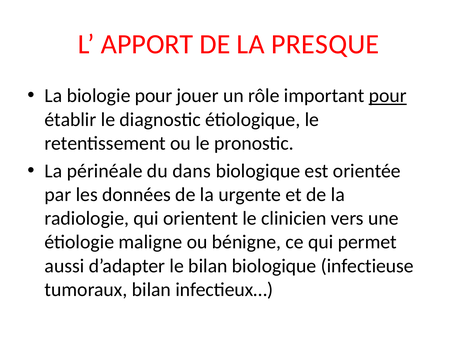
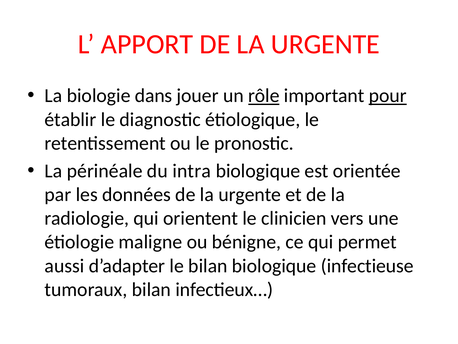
APPORT DE LA PRESQUE: PRESQUE -> URGENTE
biologie pour: pour -> dans
rôle underline: none -> present
dans: dans -> intra
